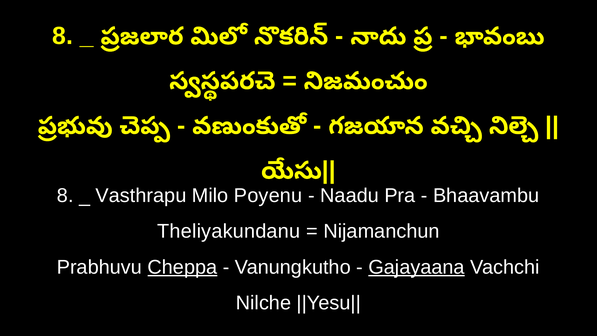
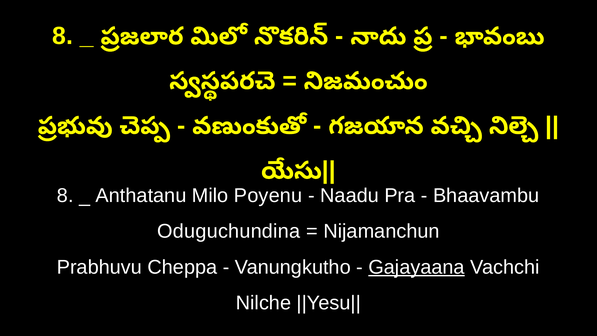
Vasthrapu: Vasthrapu -> Anthatanu
Theliyakundanu: Theliyakundanu -> Oduguchundina
Cheppa underline: present -> none
